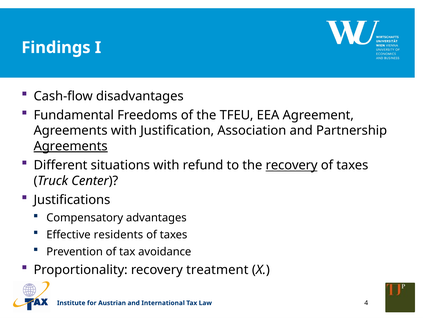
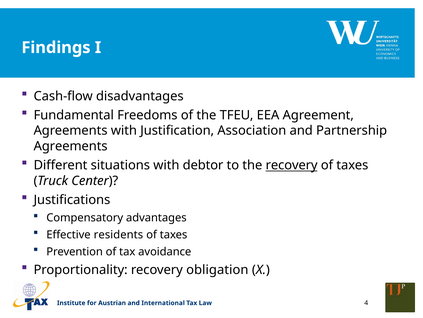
Agreements at (71, 146) underline: present -> none
refund: refund -> debtor
treatment: treatment -> obligation
